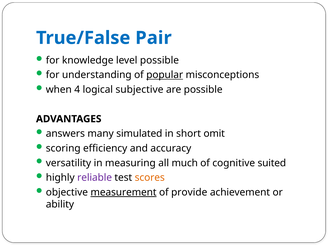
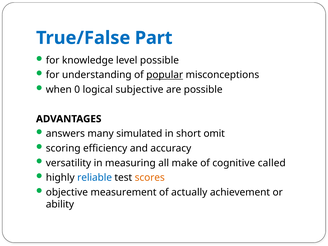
Pair: Pair -> Part
4: 4 -> 0
much: much -> make
suited: suited -> called
reliable colour: purple -> blue
measurement underline: present -> none
provide: provide -> actually
